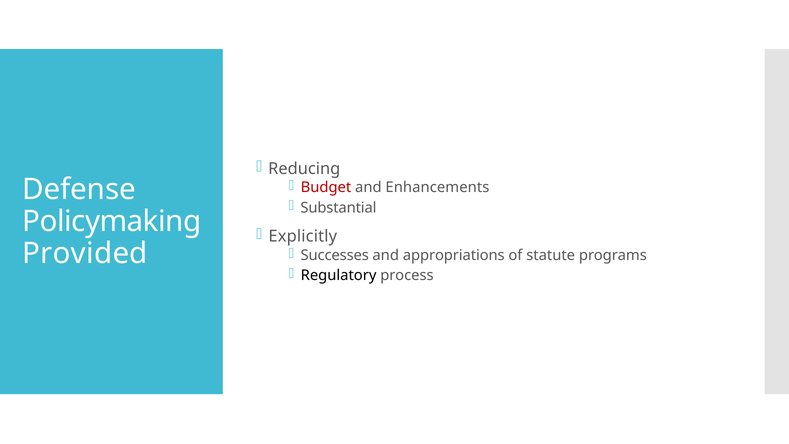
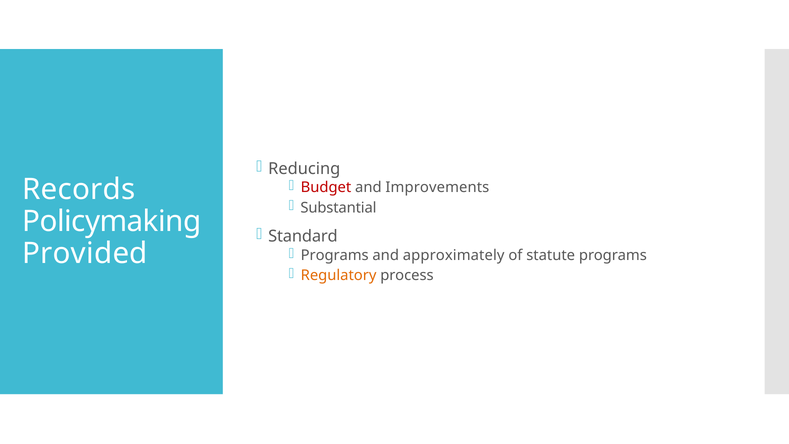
Enhancements: Enhancements -> Improvements
Defense: Defense -> Records
Explicitly: Explicitly -> Standard
Successes at (335, 255): Successes -> Programs
appropriations: appropriations -> approximately
Regulatory colour: black -> orange
